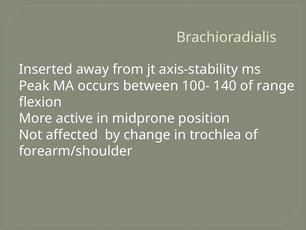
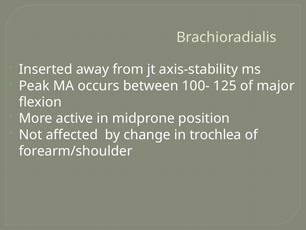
140: 140 -> 125
range: range -> major
